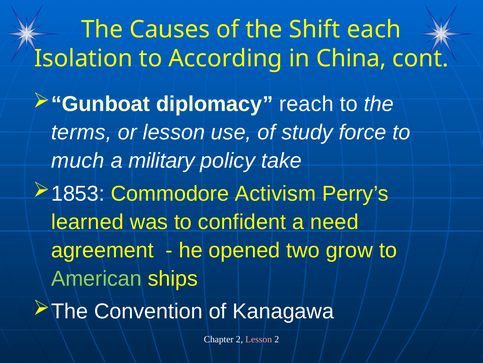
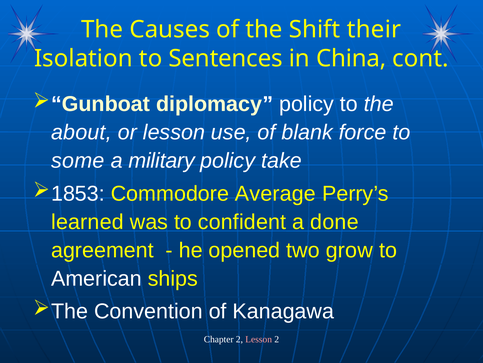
each: each -> their
According: According -> Sentences
diplomacy reach: reach -> policy
terms: terms -> about
study: study -> blank
much: much -> some
Activism: Activism -> Average
need: need -> done
American colour: light green -> white
